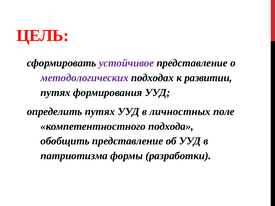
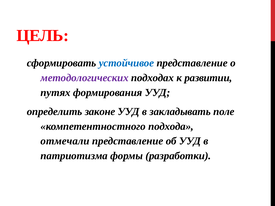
устойчивое colour: purple -> blue
определить путях: путях -> законе
личностных: личностных -> закладывать
обобщить: обобщить -> отмечали
